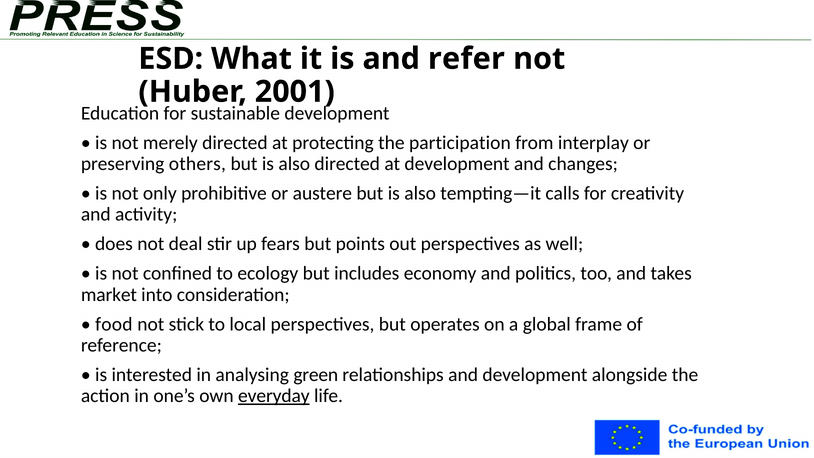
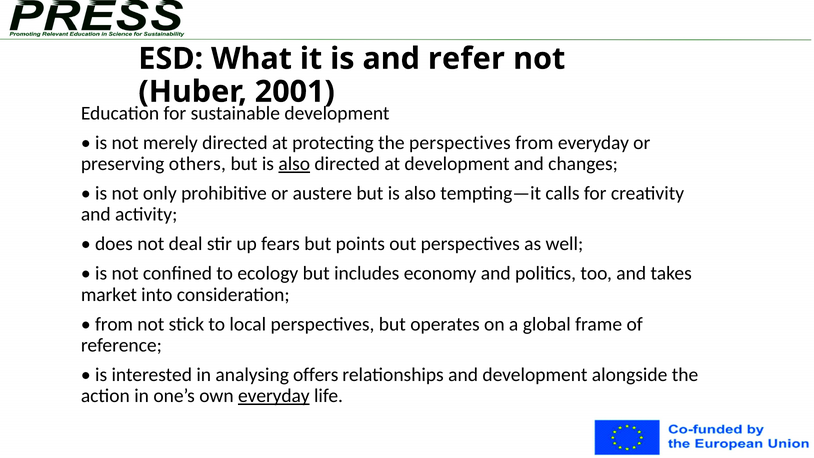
the participation: participation -> perspectives
from interplay: interplay -> everyday
also at (294, 164) underline: none -> present
food at (114, 324): food -> from
green: green -> offers
